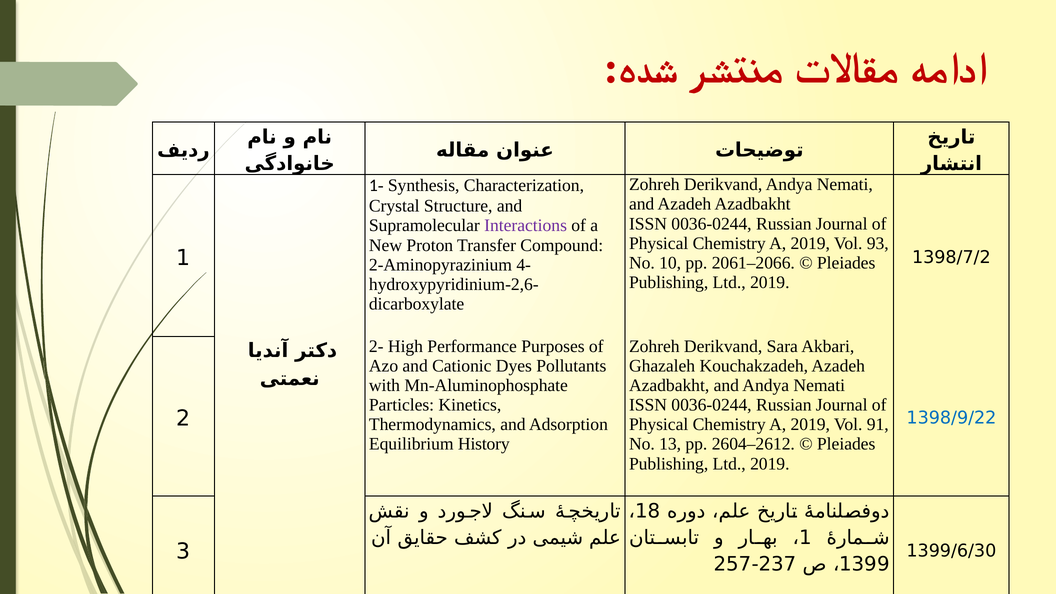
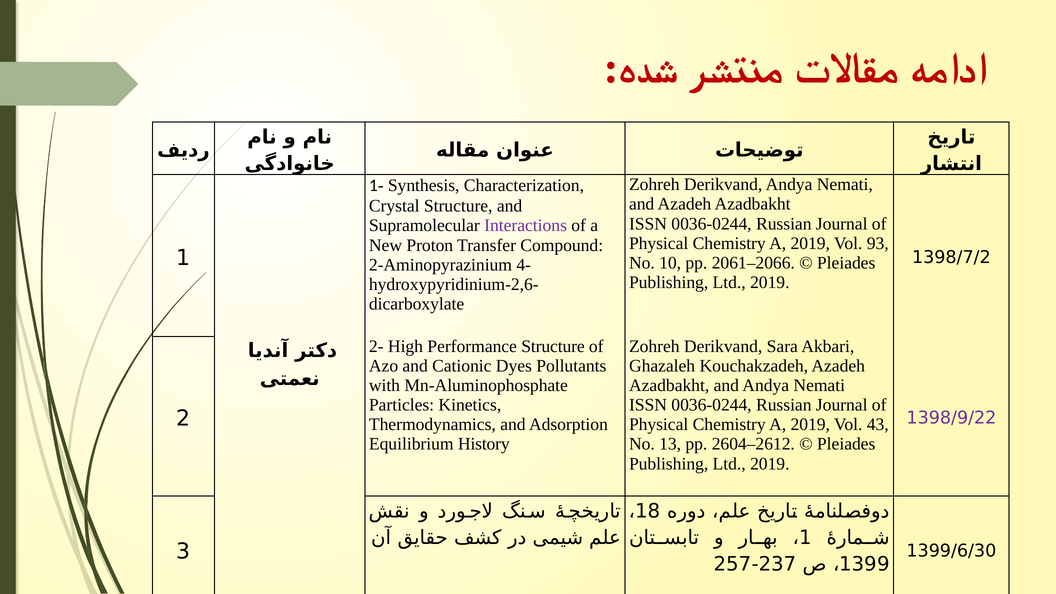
Performance Purposes: Purposes -> Structure
1398/9/22 colour: blue -> purple
91: 91 -> 43
